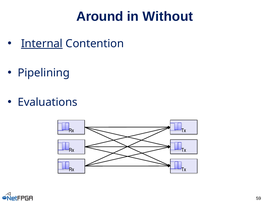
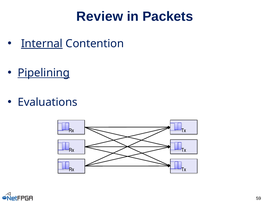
Around: Around -> Review
Without: Without -> Packets
Pipelining underline: none -> present
